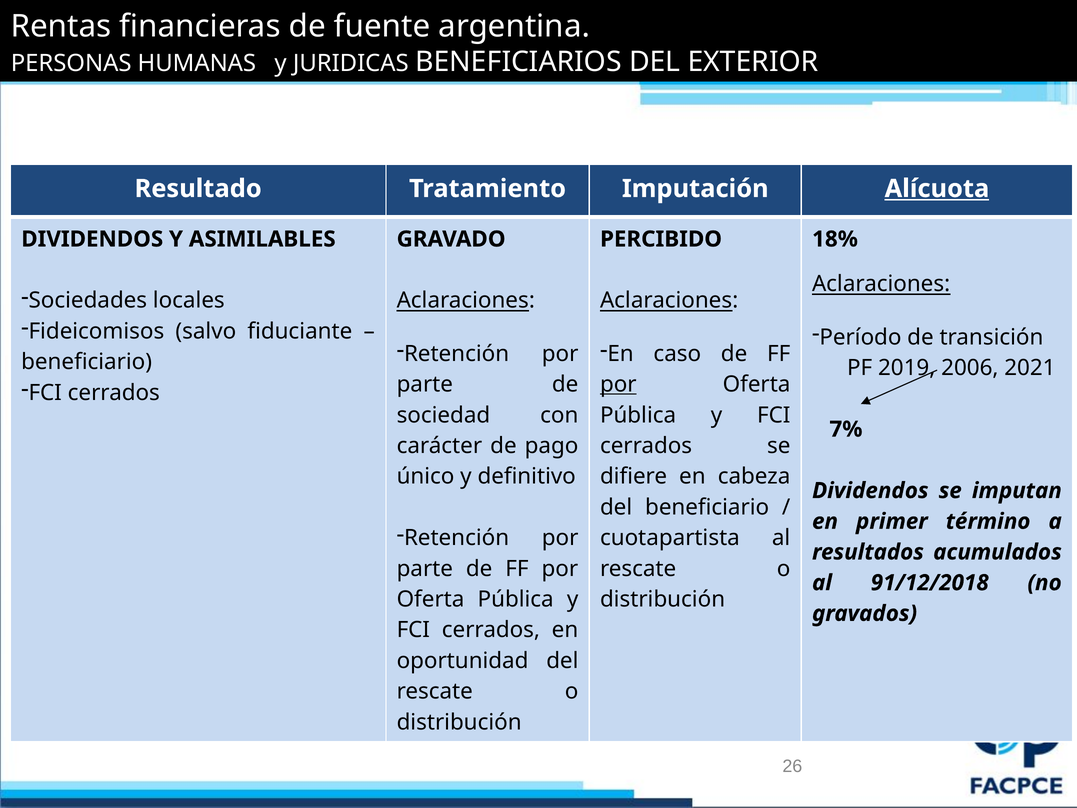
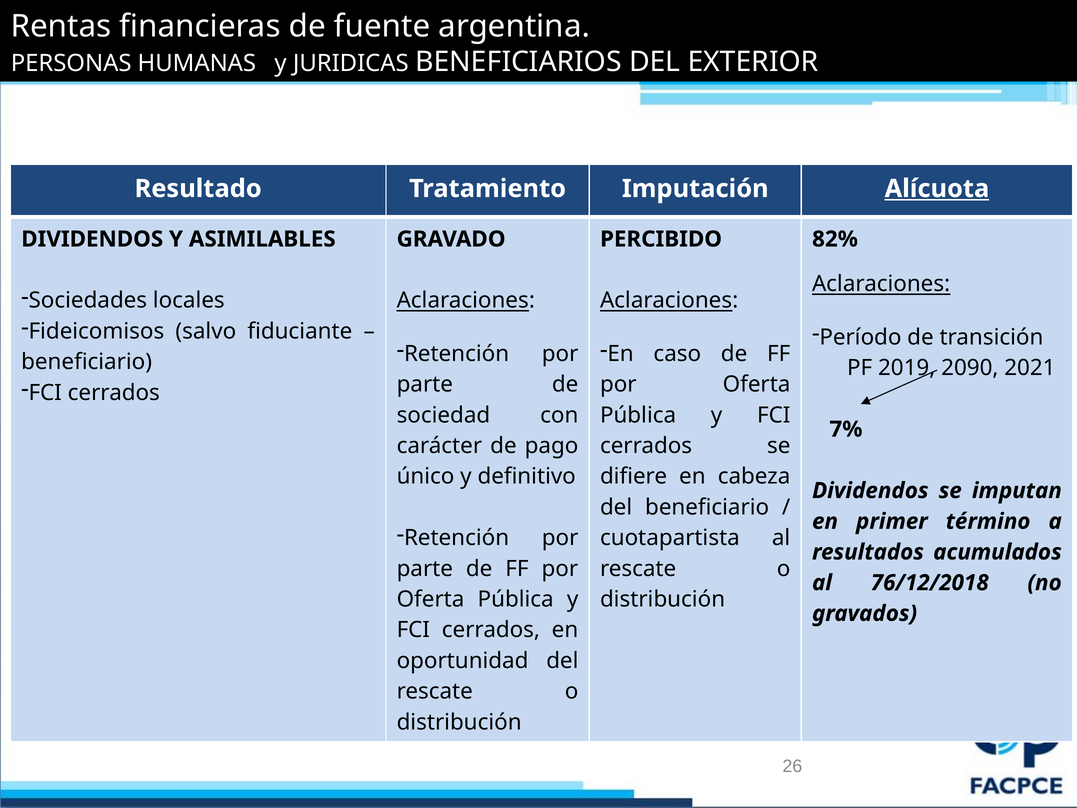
18%: 18% -> 82%
2006: 2006 -> 2090
por at (618, 384) underline: present -> none
91/12/2018: 91/12/2018 -> 76/12/2018
